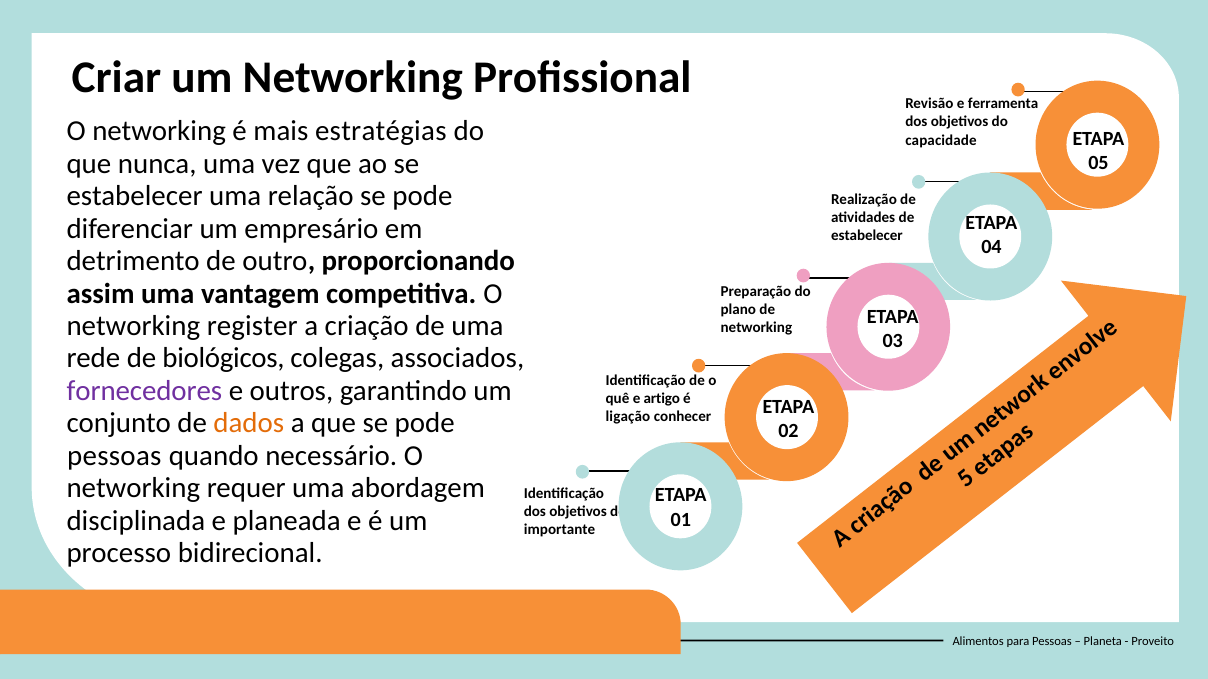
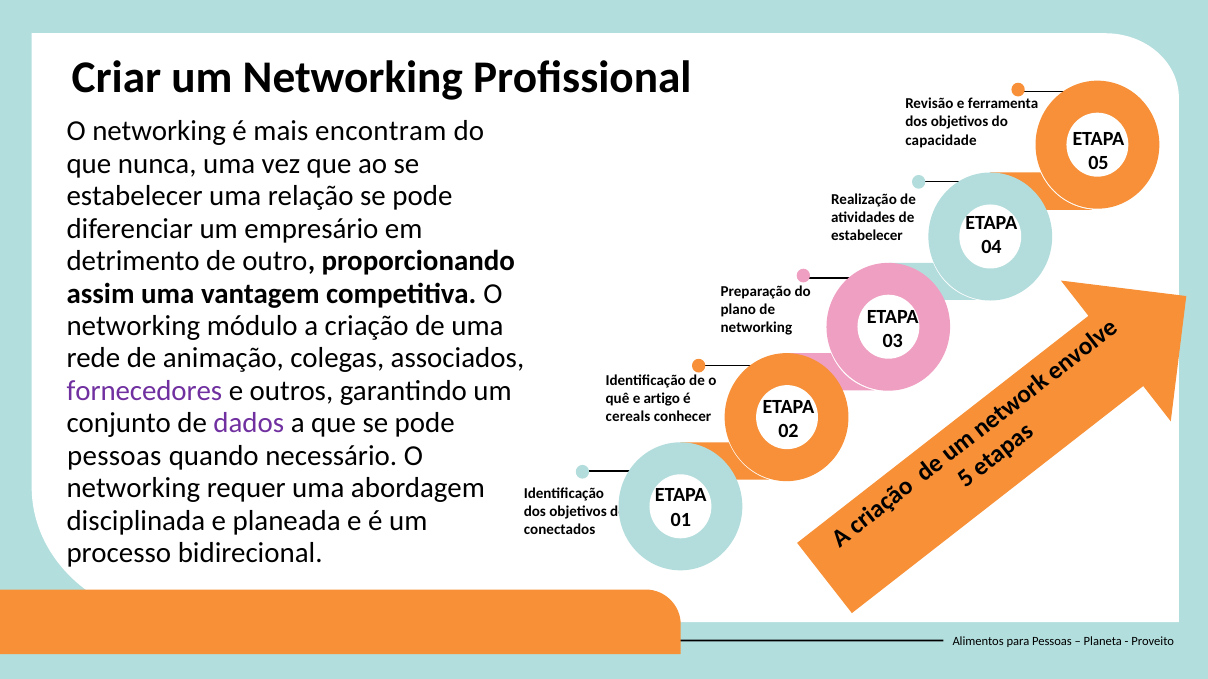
estratégias: estratégias -> encontram
register: register -> módulo
biológicos: biológicos -> animação
ligação: ligação -> cereals
dados colour: orange -> purple
importante: importante -> conectados
